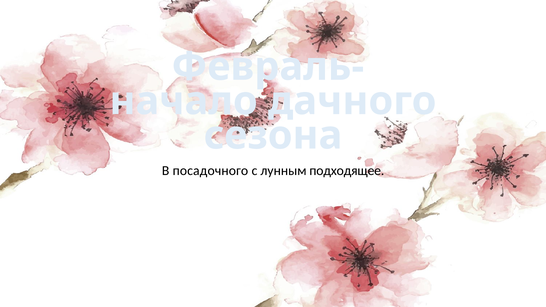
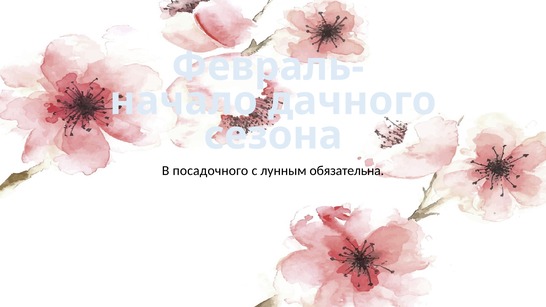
подходящее: подходящее -> обязательна
